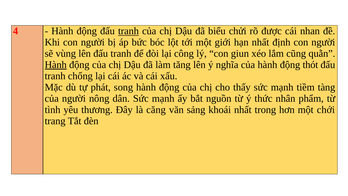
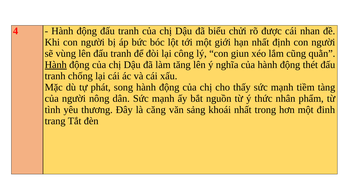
tranh at (128, 31) underline: present -> none
thót: thót -> thét
chới: chới -> đinh
